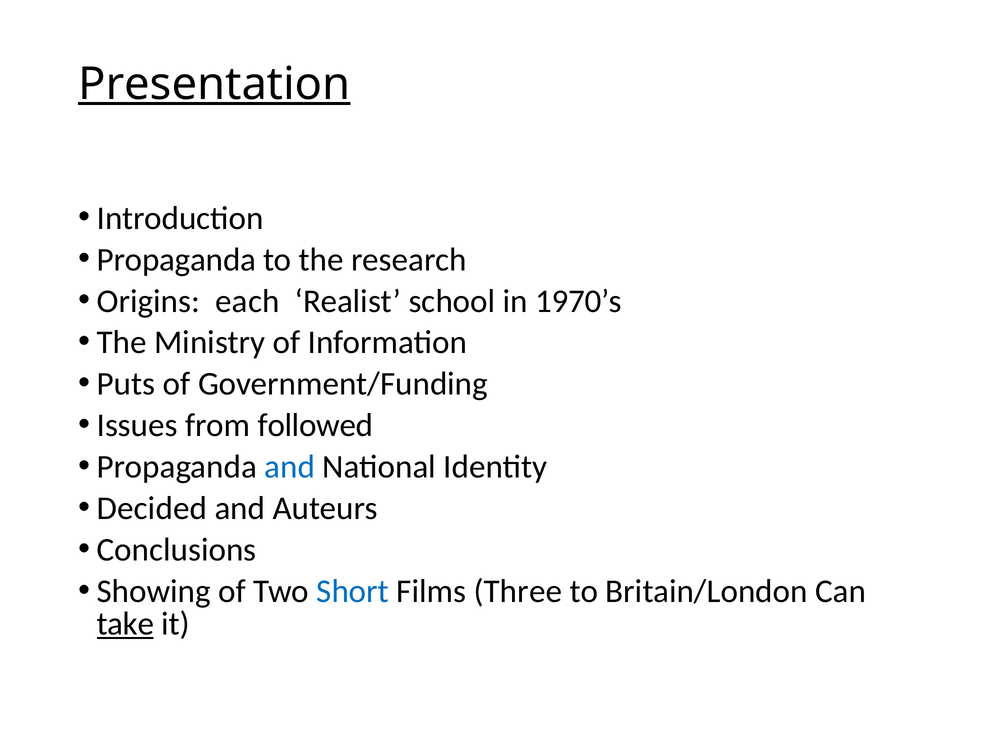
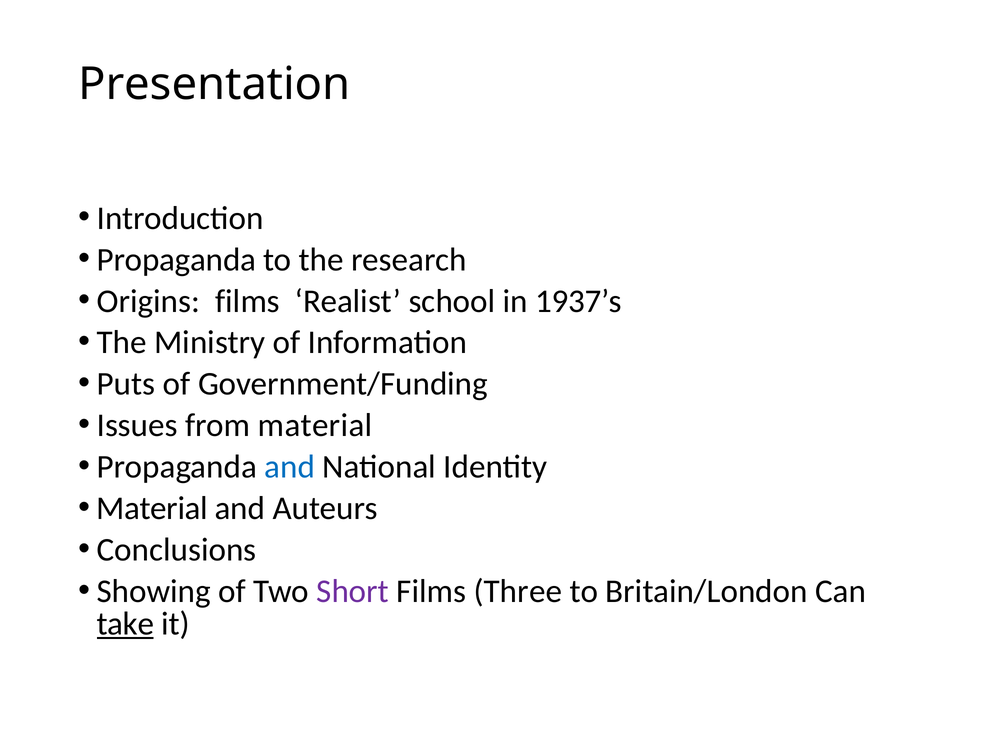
Presentation underline: present -> none
Origins each: each -> films
1970’s: 1970’s -> 1937’s
from followed: followed -> material
Decided at (152, 508): Decided -> Material
Short colour: blue -> purple
